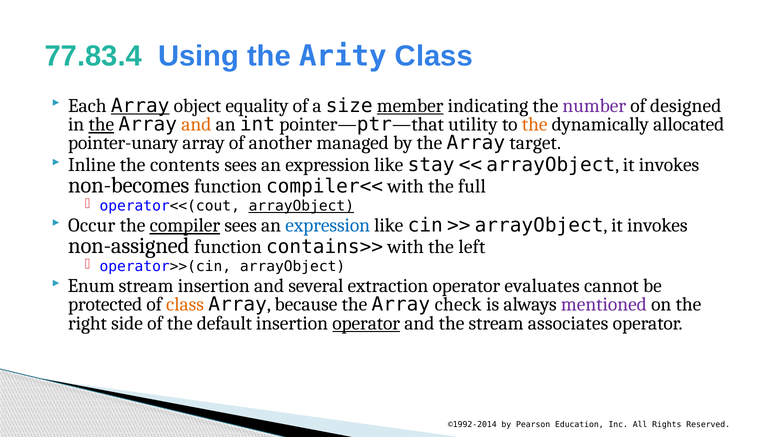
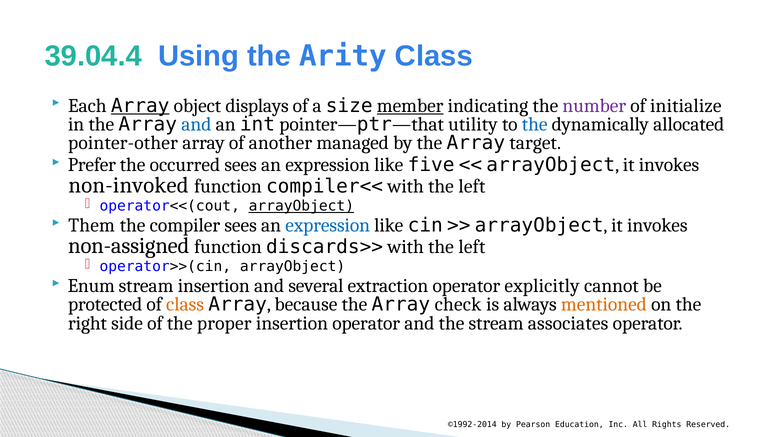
77.83.4: 77.83.4 -> 39.04.4
equality: equality -> displays
designed: designed -> initialize
the at (101, 125) underline: present -> none
and at (196, 125) colour: orange -> blue
the at (535, 125) colour: orange -> blue
pointer-unary: pointer-unary -> pointer-other
Inline: Inline -> Prefer
contents: contents -> occurred
stay: stay -> five
non-becomes: non-becomes -> non-invoked
full at (472, 186): full -> left
Occur: Occur -> Them
compiler underline: present -> none
contains>>: contains>> -> discards>>
evaluates: evaluates -> explicitly
mentioned colour: purple -> orange
default: default -> proper
operator at (366, 324) underline: present -> none
